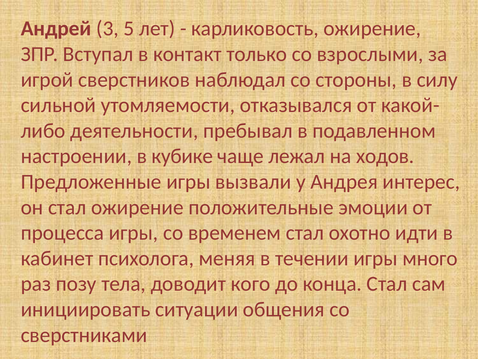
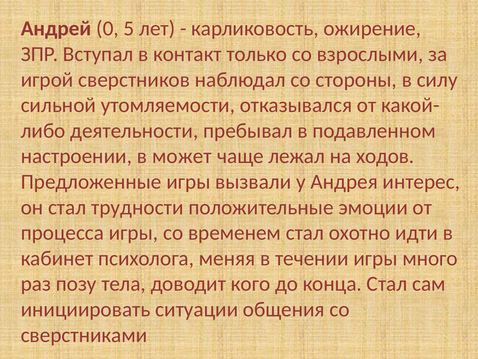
3: 3 -> 0
кубике: кубике -> может
стал ожирение: ожирение -> трудности
